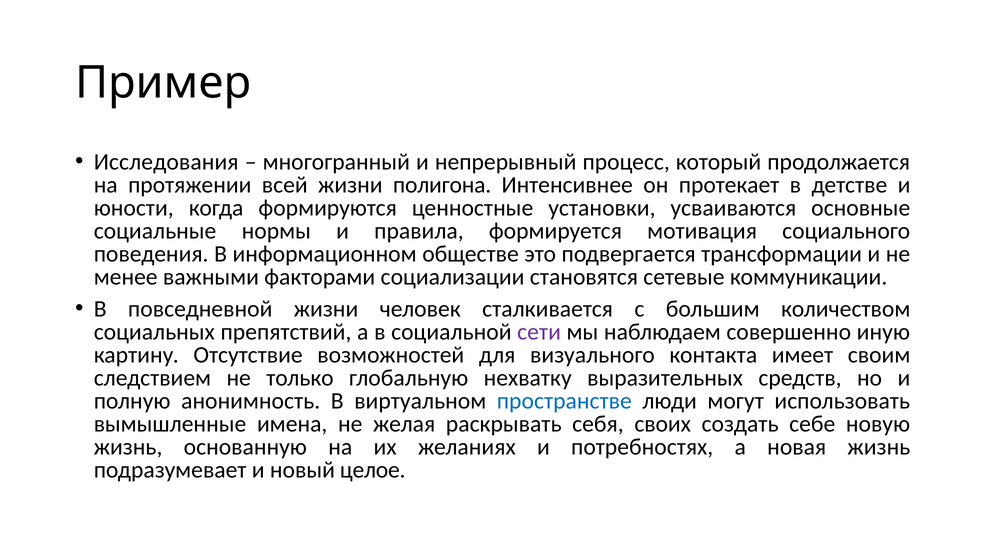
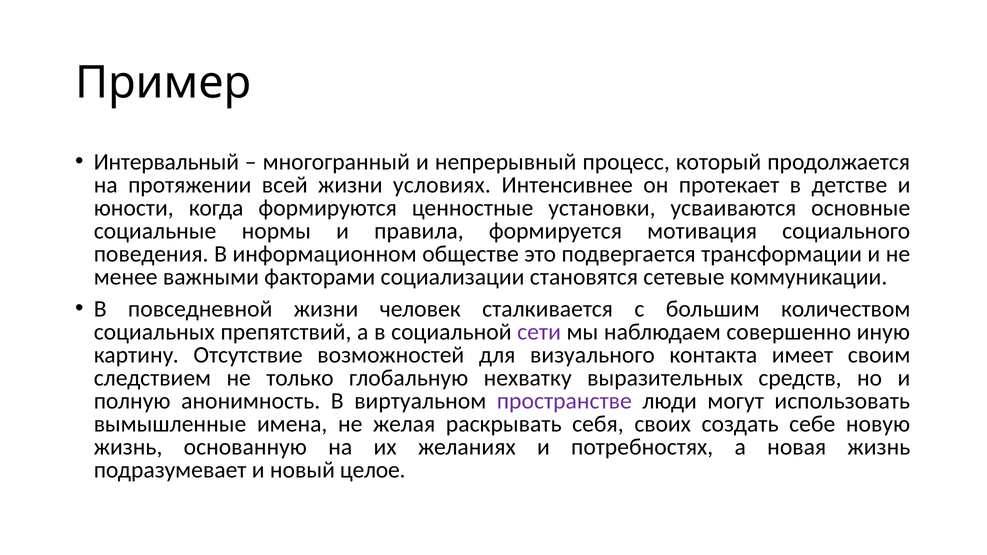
Исследования: Исследования -> Интервальный
полигона: полигона -> условиях
пространстве colour: blue -> purple
